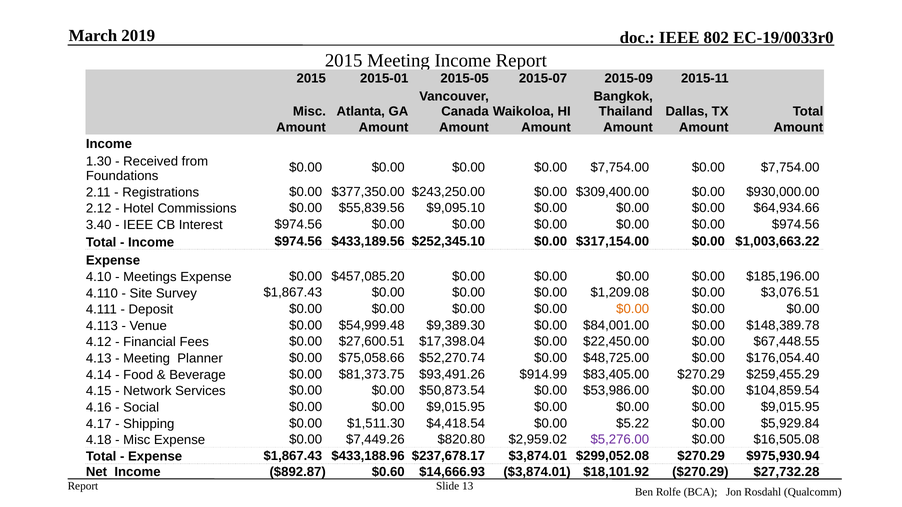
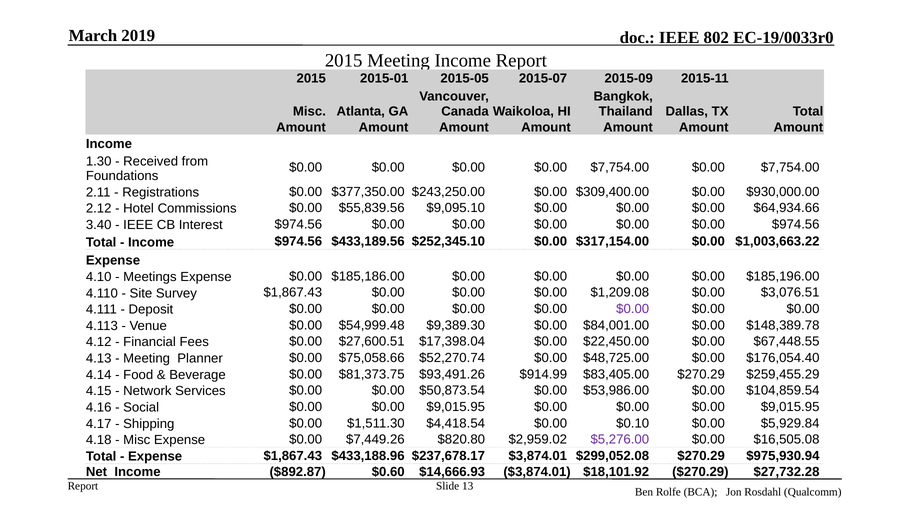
$457,085.20: $457,085.20 -> $185,186.00
$0.00 at (633, 309) colour: orange -> purple
$5.22: $5.22 -> $0.10
